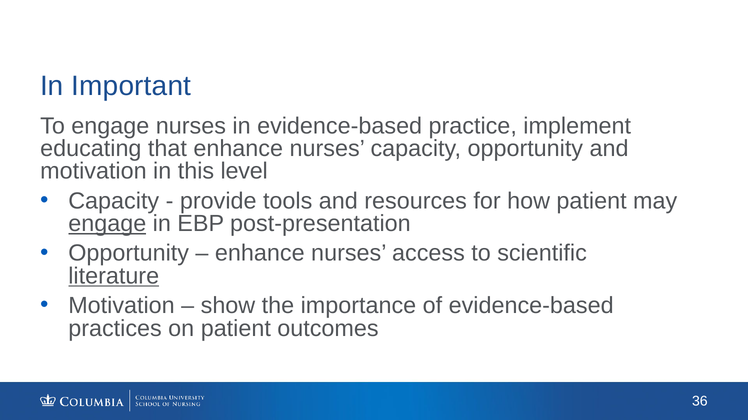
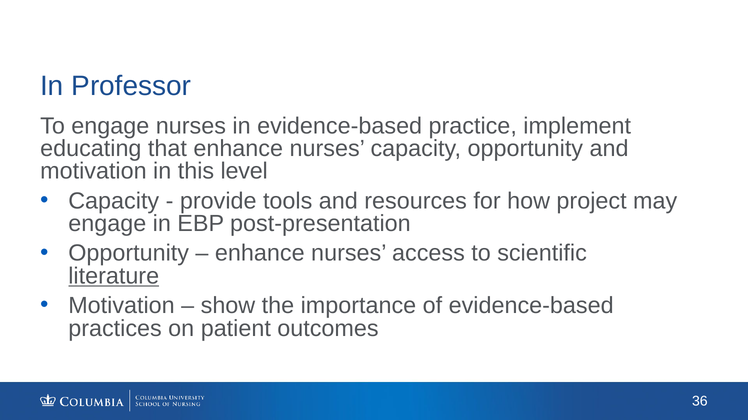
Important: Important -> Professor
how patient: patient -> project
engage at (107, 224) underline: present -> none
